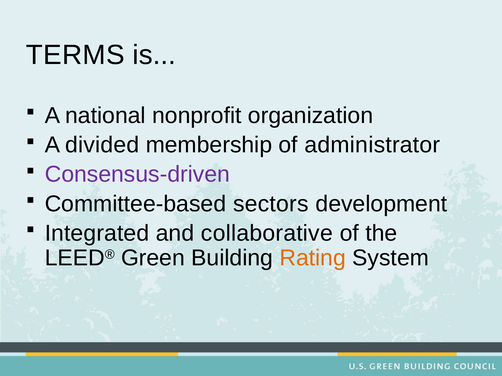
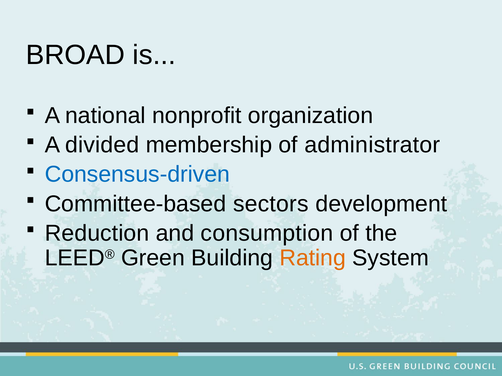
TERMS: TERMS -> BROAD
Consensus-driven colour: purple -> blue
Integrated: Integrated -> Reduction
collaborative: collaborative -> consumption
